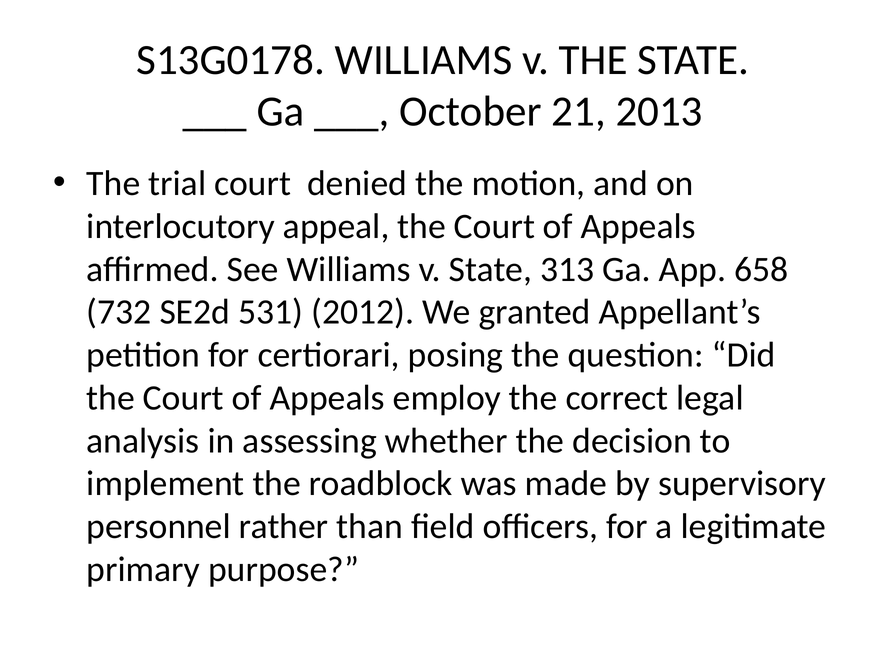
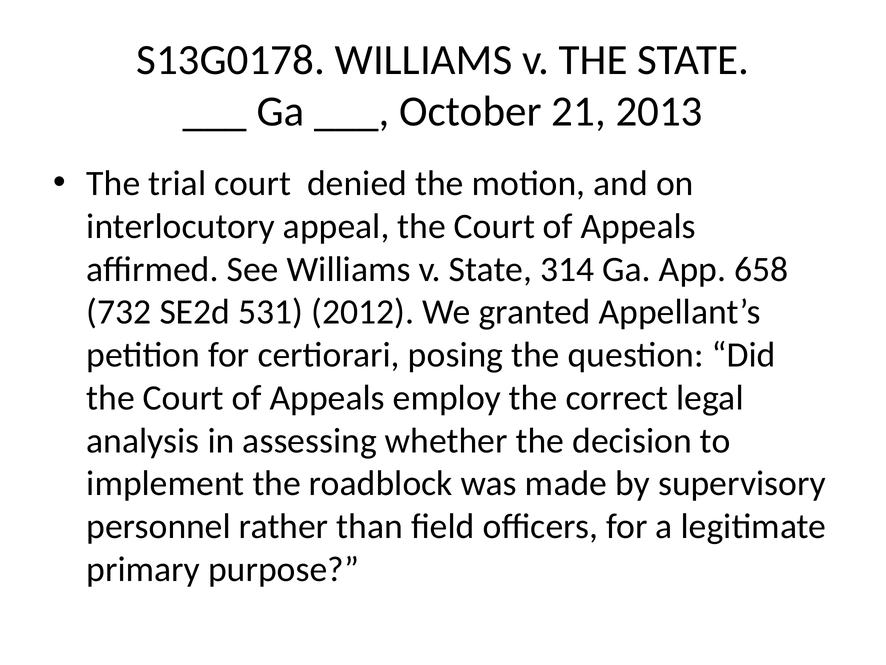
313: 313 -> 314
